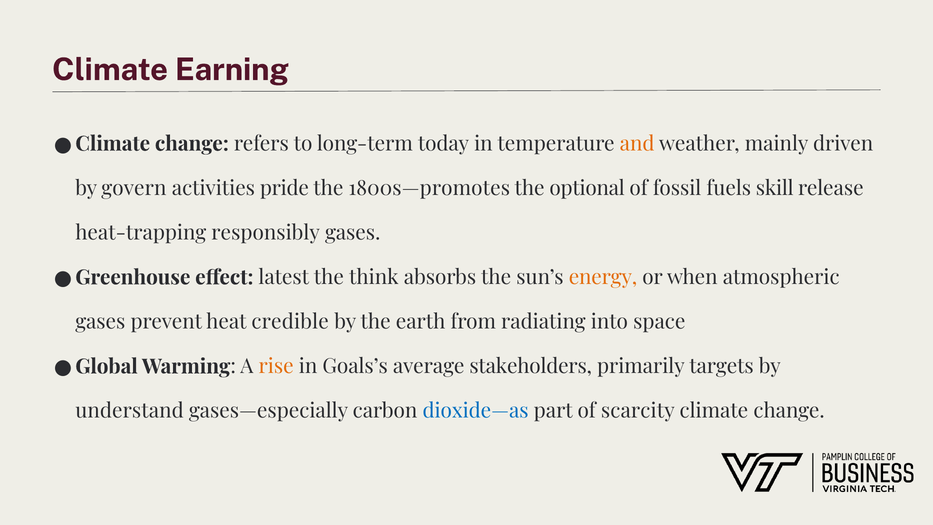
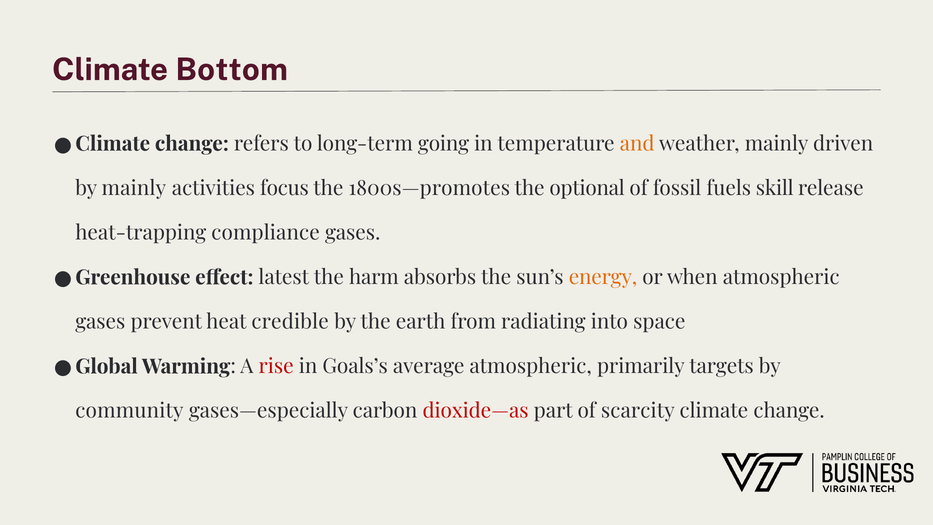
Earning: Earning -> Bottom
today: today -> going
by govern: govern -> mainly
pride: pride -> focus
responsibly: responsibly -> compliance
think: think -> harm
rise colour: orange -> red
average stakeholders: stakeholders -> atmospheric
understand: understand -> community
dioxide—as colour: blue -> red
